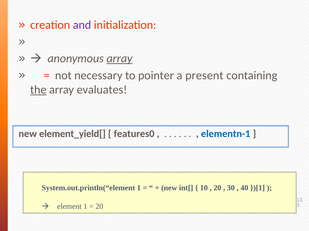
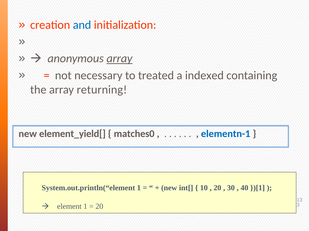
and colour: purple -> blue
pointer: pointer -> treated
present: present -> indexed
the underline: present -> none
evaluates: evaluates -> returning
features0: features0 -> matches0
